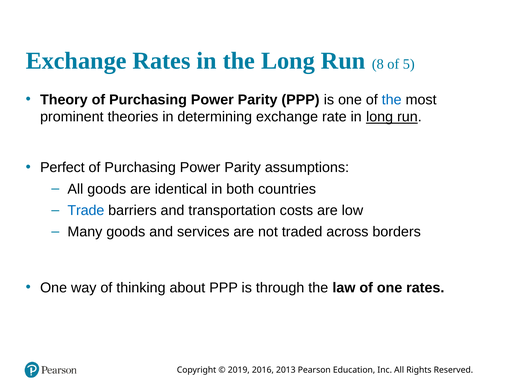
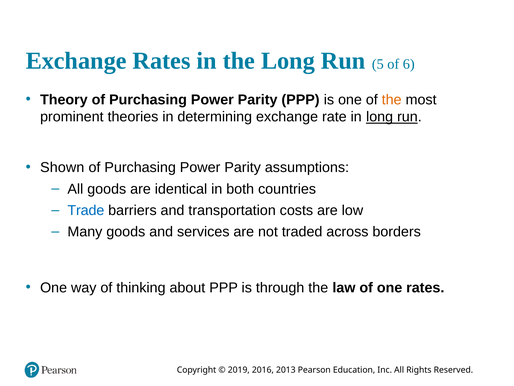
8: 8 -> 5
5: 5 -> 6
the at (392, 100) colour: blue -> orange
Perfect: Perfect -> Shown
